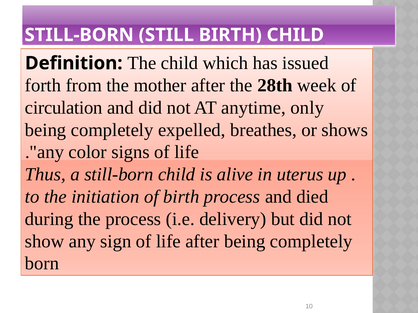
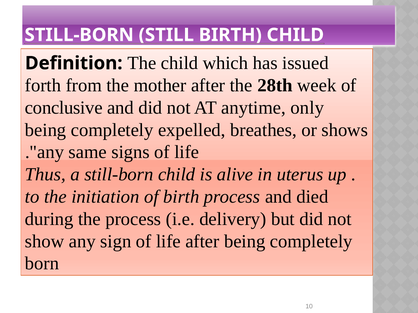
circulation: circulation -> conclusive
color: color -> same
